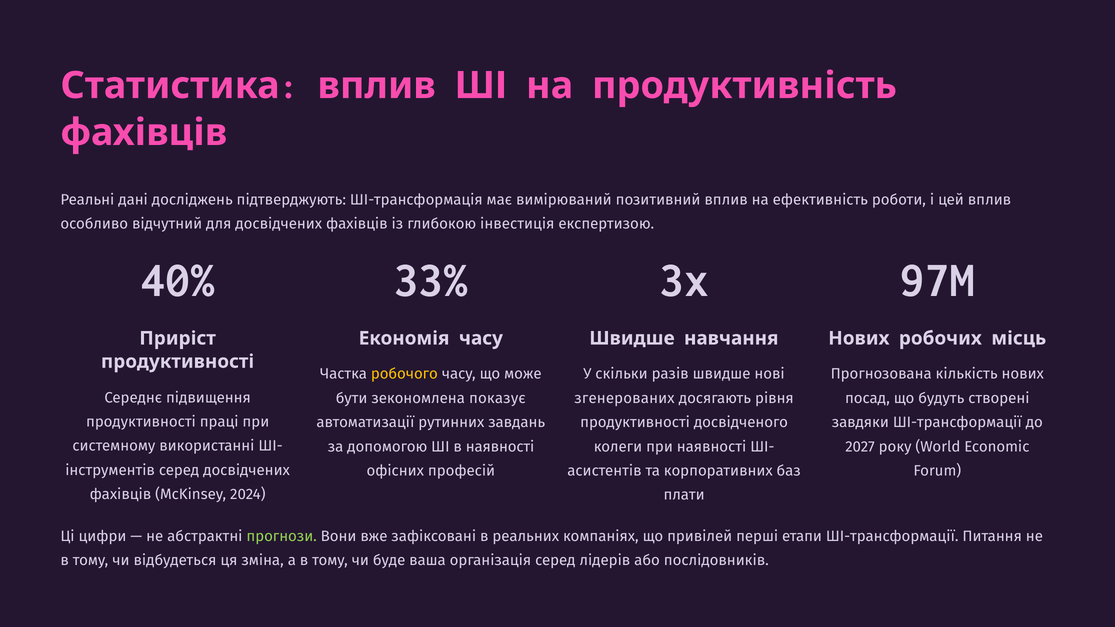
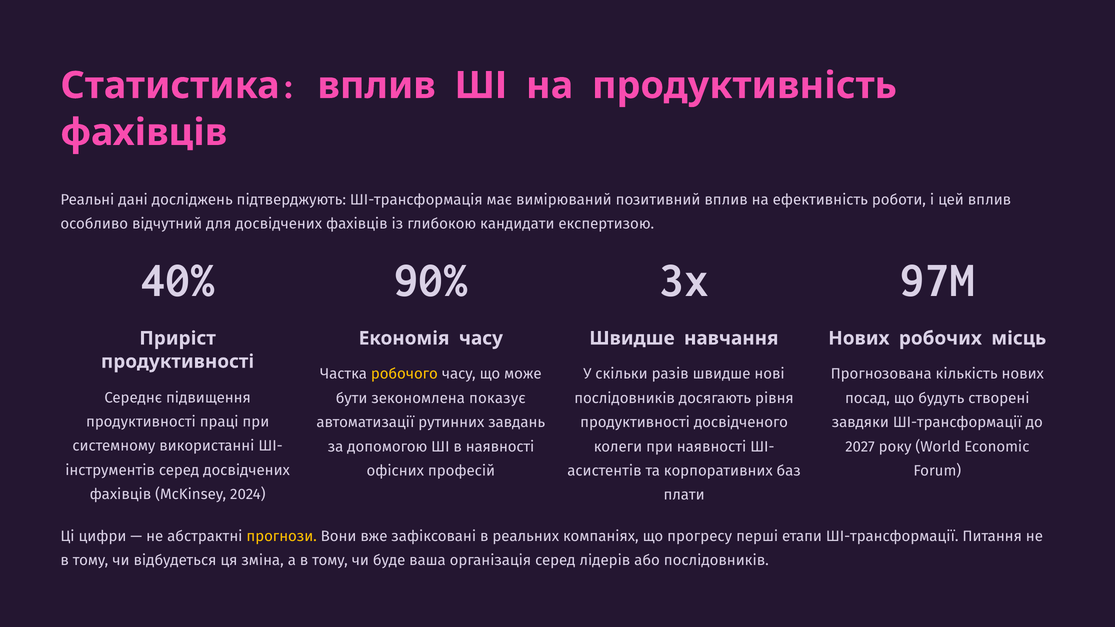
інвестиція: інвестиція -> кандидати
33%: 33% -> 90%
згенерованих at (624, 398): згенерованих -> послідовників
прогнози colour: light green -> yellow
привілей: привілей -> прогресу
